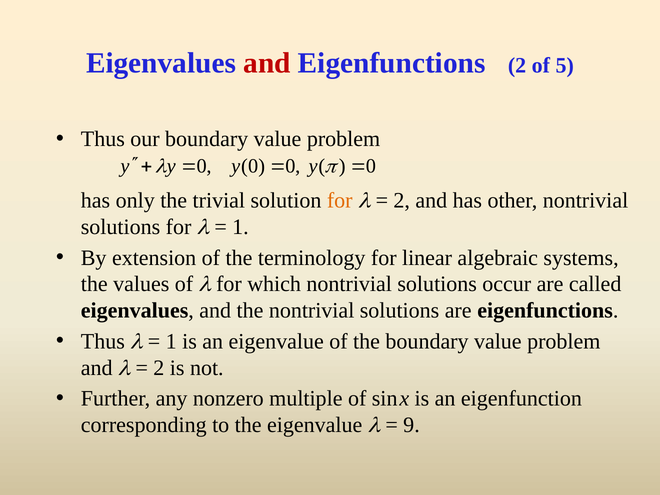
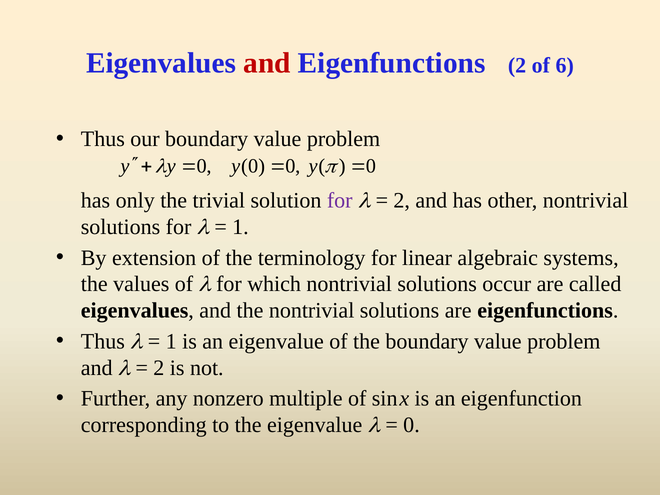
5: 5 -> 6
for at (340, 201) colour: orange -> purple
9 at (412, 425): 9 -> 0
